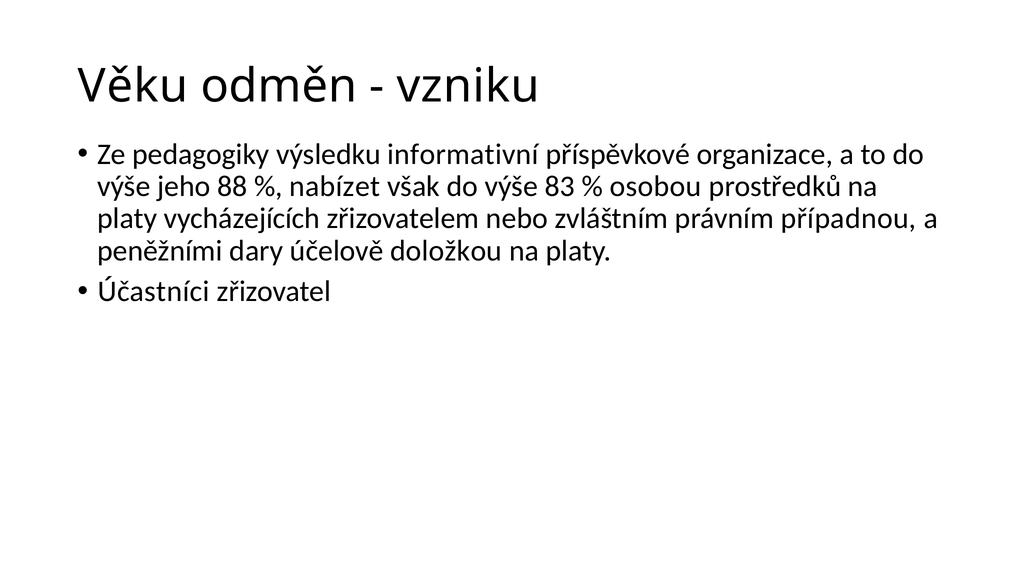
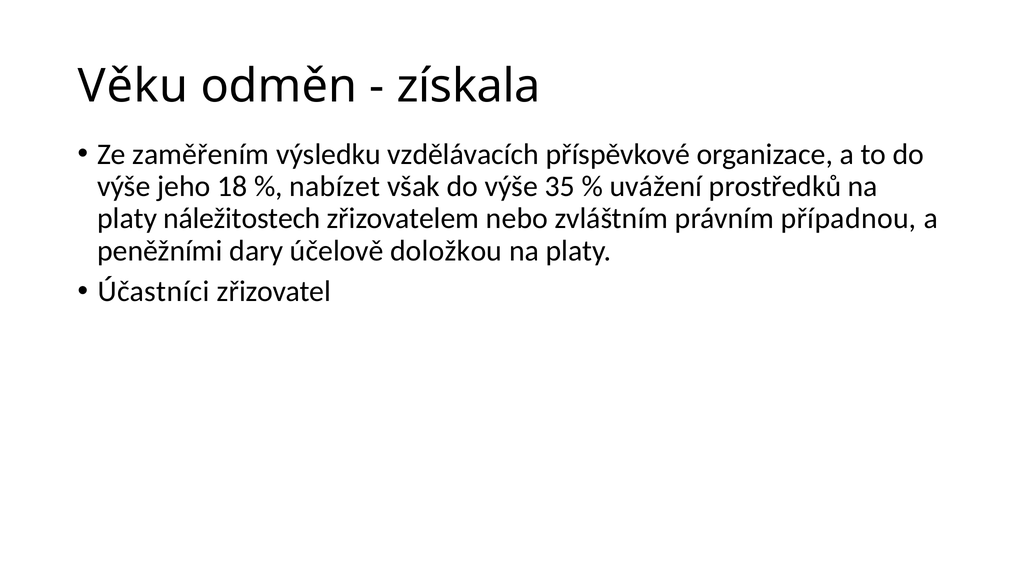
vzniku: vzniku -> získala
pedagogiky: pedagogiky -> zaměřením
informativní: informativní -> vzdělávacích
88: 88 -> 18
83: 83 -> 35
osobou: osobou -> uvážení
vycházejících: vycházejících -> náležitostech
